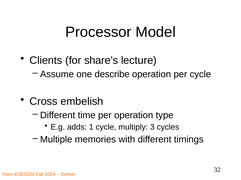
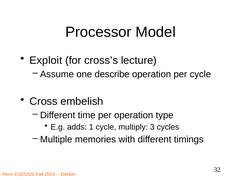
Clients: Clients -> Exploit
share’s: share’s -> cross’s
